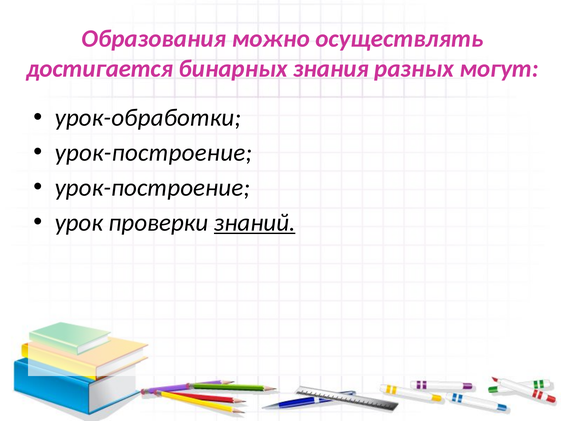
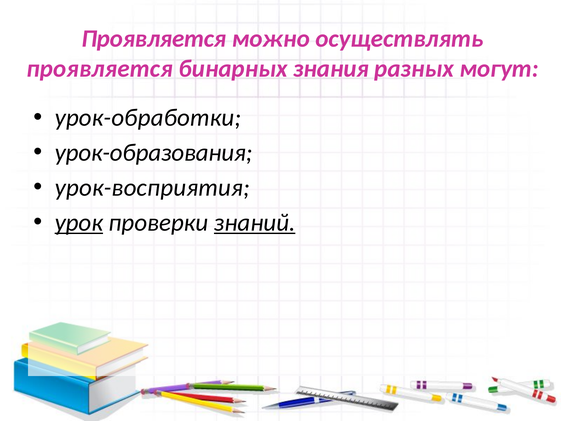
Образования at (154, 39): Образования -> Проявляется
достигается at (100, 69): достигается -> проявляется
урок-построение at (153, 153): урок-построение -> урок-образования
урок-построение at (152, 188): урок-построение -> урок-восприятия
урок underline: none -> present
